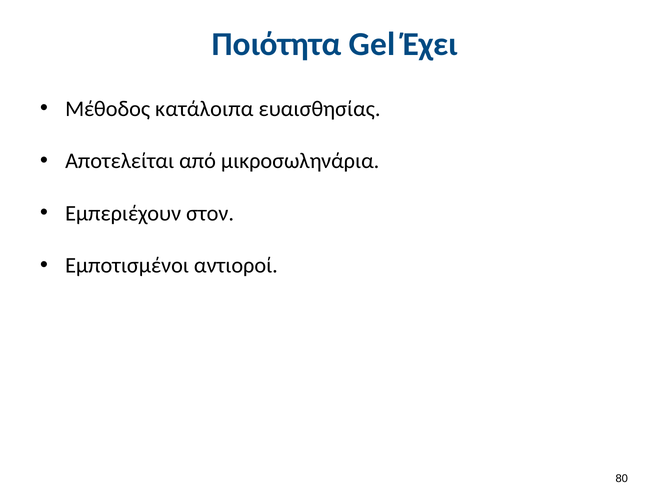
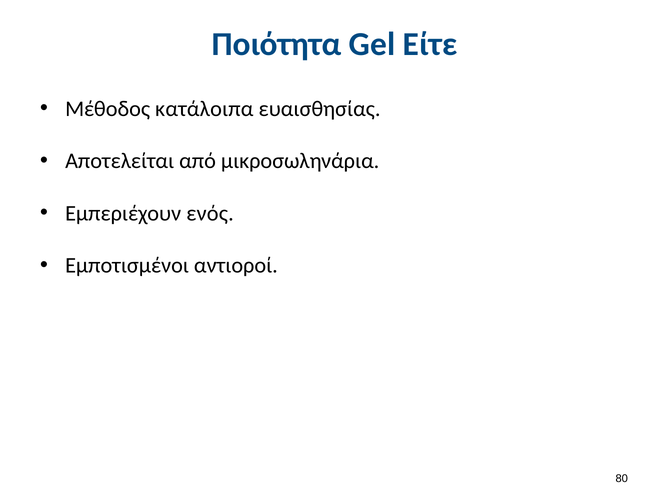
Έχει: Έχει -> Είτε
στον: στον -> ενός
